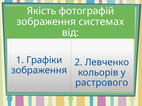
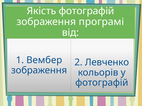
системах: системах -> програмі
Графіки: Графіки -> Вембер
растрового at (102, 83): растрового -> фотографій
